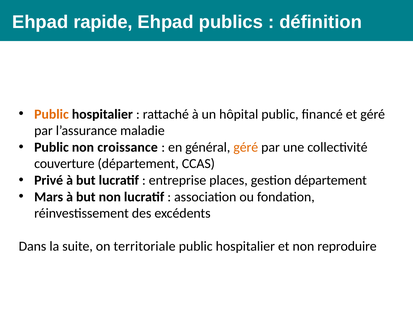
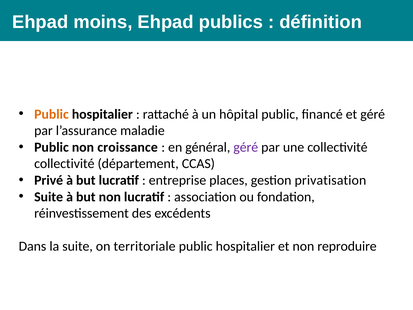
rapide: rapide -> moins
géré at (246, 147) colour: orange -> purple
couverture at (64, 164): couverture -> collectivité
gestion département: département -> privatisation
Mars at (49, 197): Mars -> Suite
